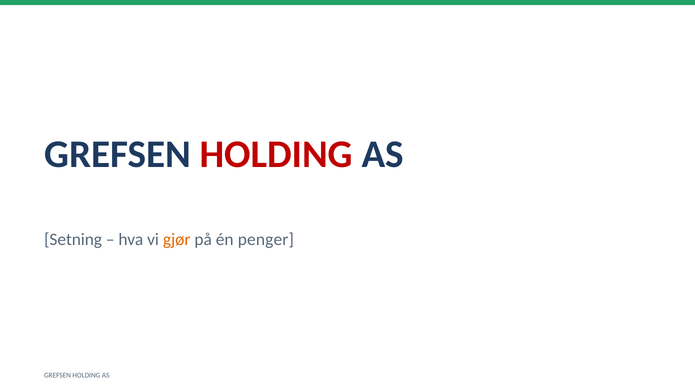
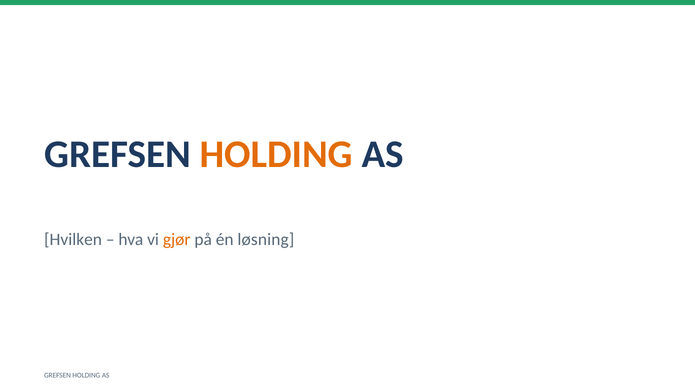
HOLDING at (276, 154) colour: red -> orange
Setning: Setning -> Hvilken
penger: penger -> løsning
